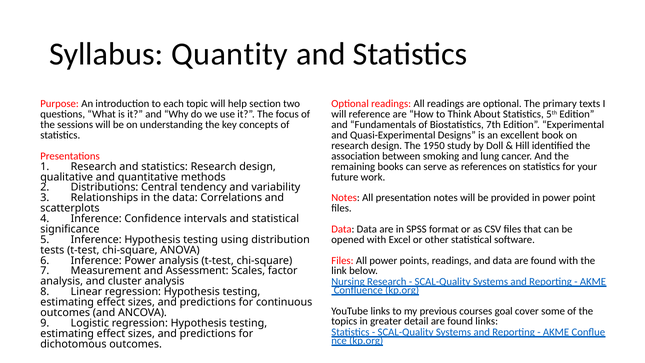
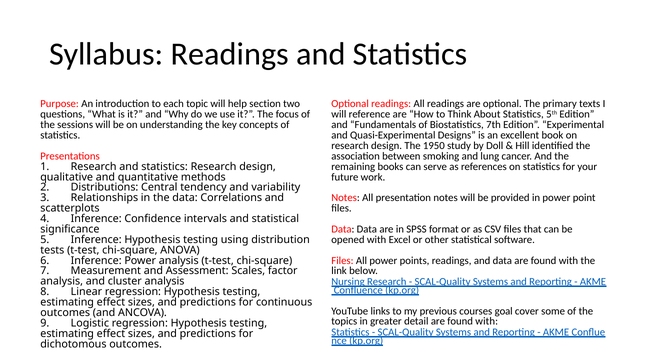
Syllabus Quantity: Quantity -> Readings
detail are found links: links -> with
